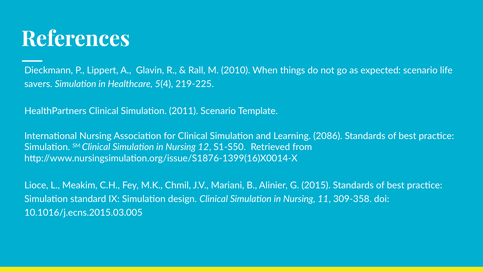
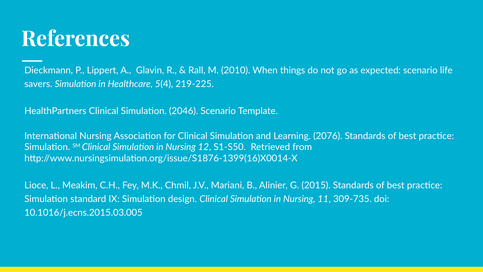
2011: 2011 -> 2046
2086: 2086 -> 2076
309-358: 309-358 -> 309-735
